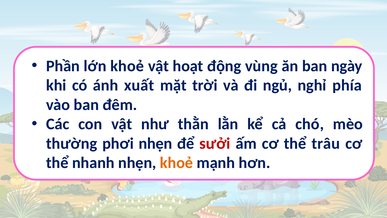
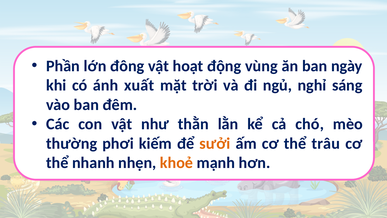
lớn khoẻ: khoẻ -> đông
phía: phía -> sáng
phơi nhẹn: nhẹn -> kiếm
sưởi colour: red -> orange
